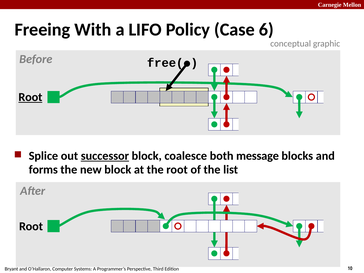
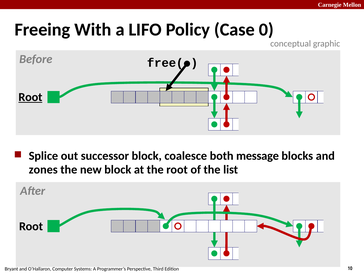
6: 6 -> 0
successor underline: present -> none
forms: forms -> zones
